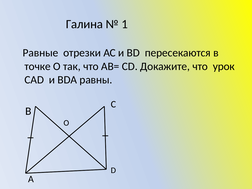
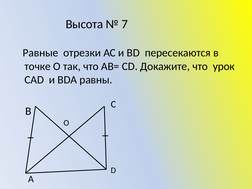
Галина: Галина -> Высота
1: 1 -> 7
